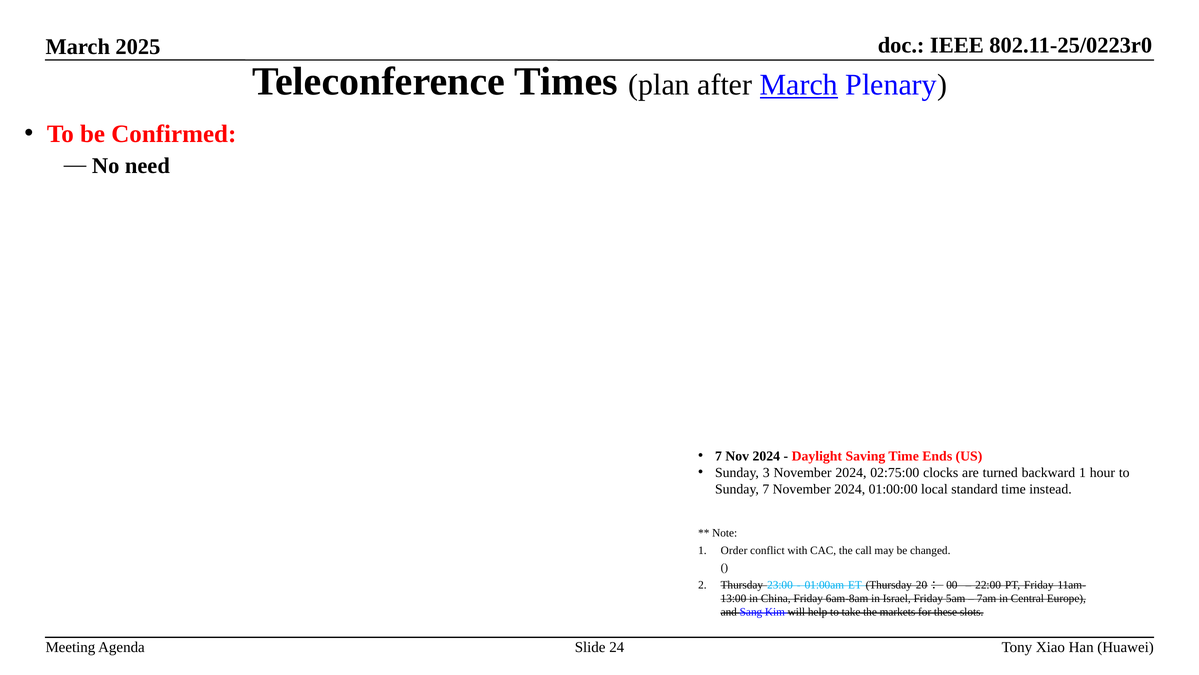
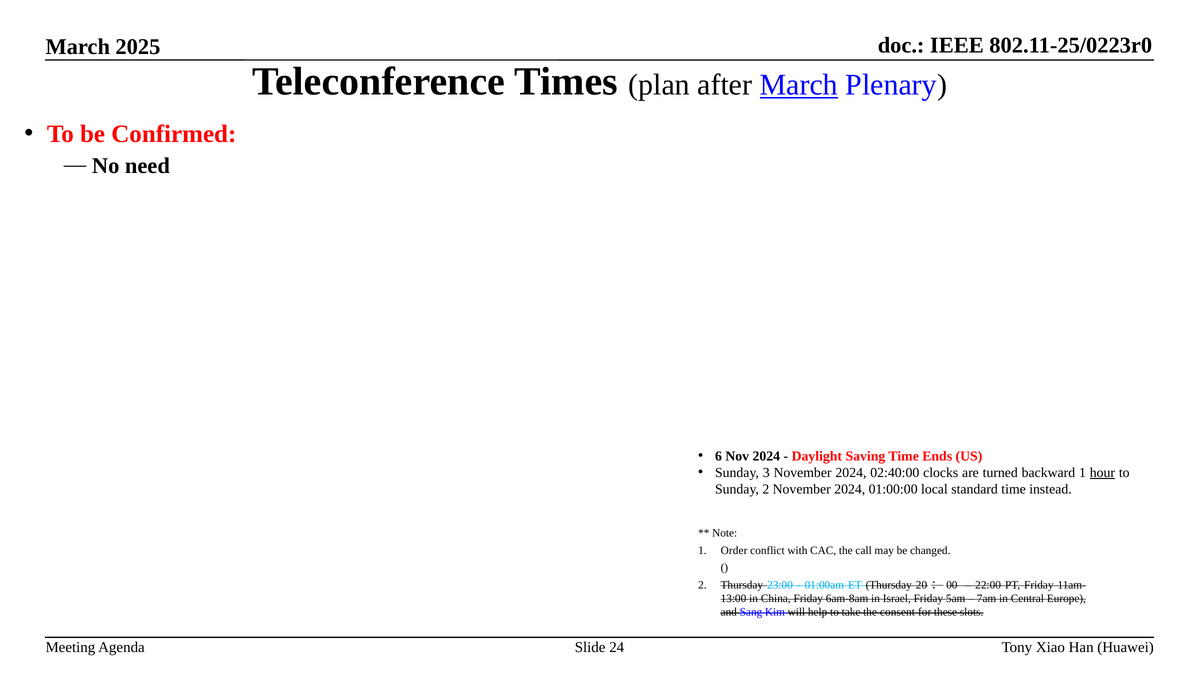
7 at (719, 456): 7 -> 6
02:75:00: 02:75:00 -> 02:40:00
hour underline: none -> present
Sunday 7: 7 -> 2
markets: markets -> consent
